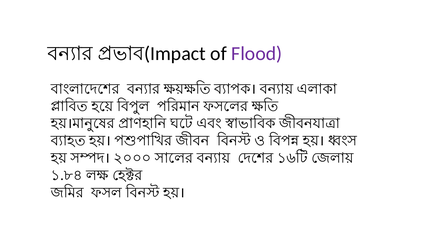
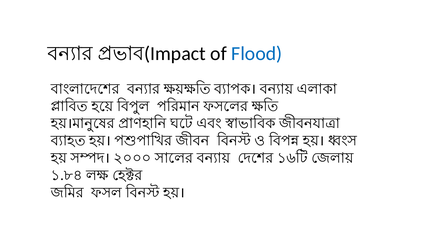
Flood colour: purple -> blue
